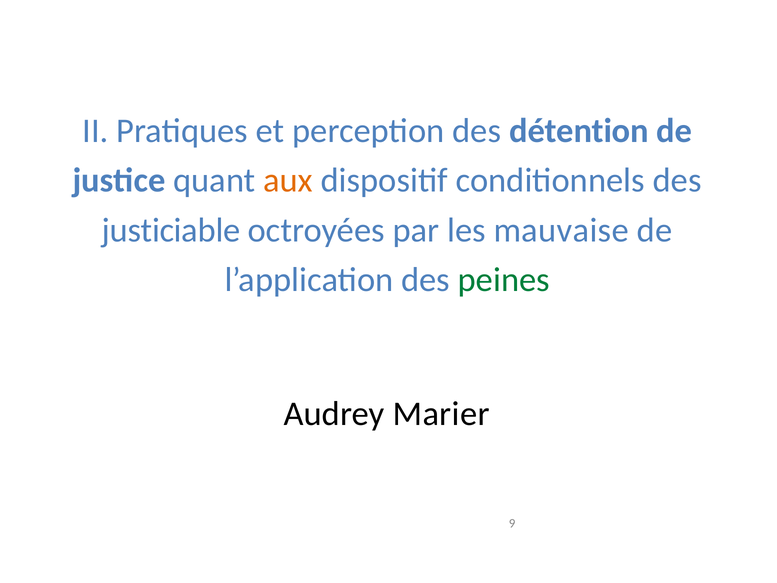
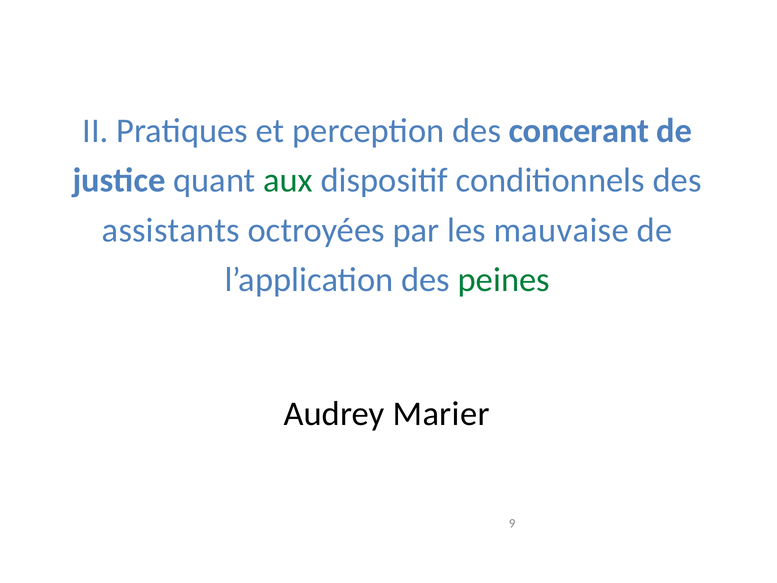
détention: détention -> concerant
aux colour: orange -> green
justiciable: justiciable -> assistants
